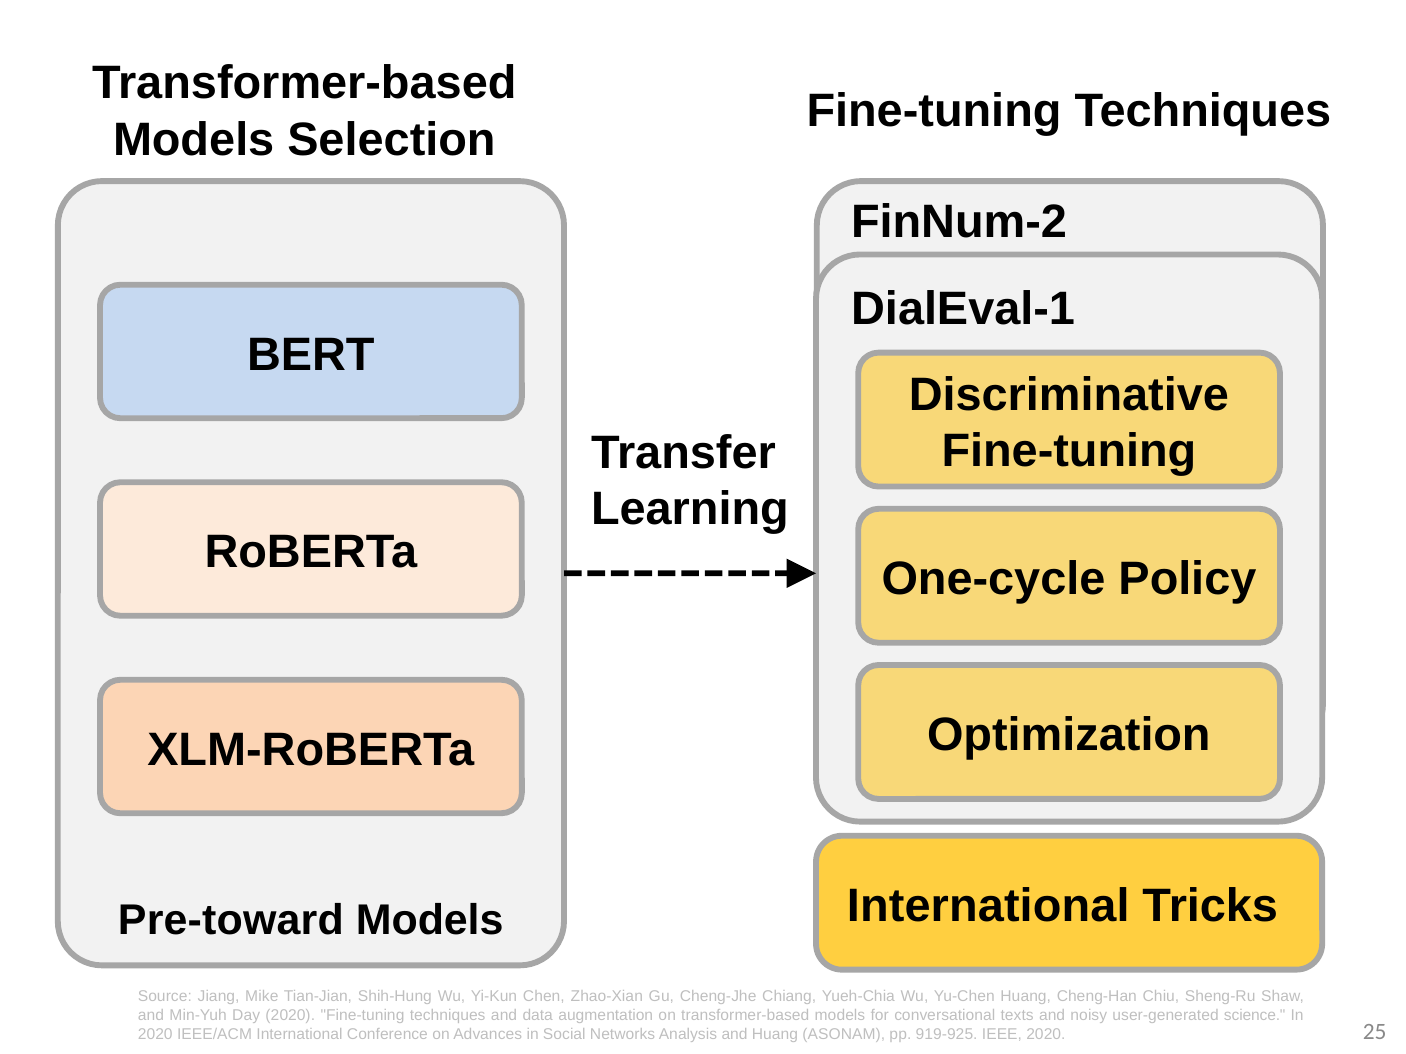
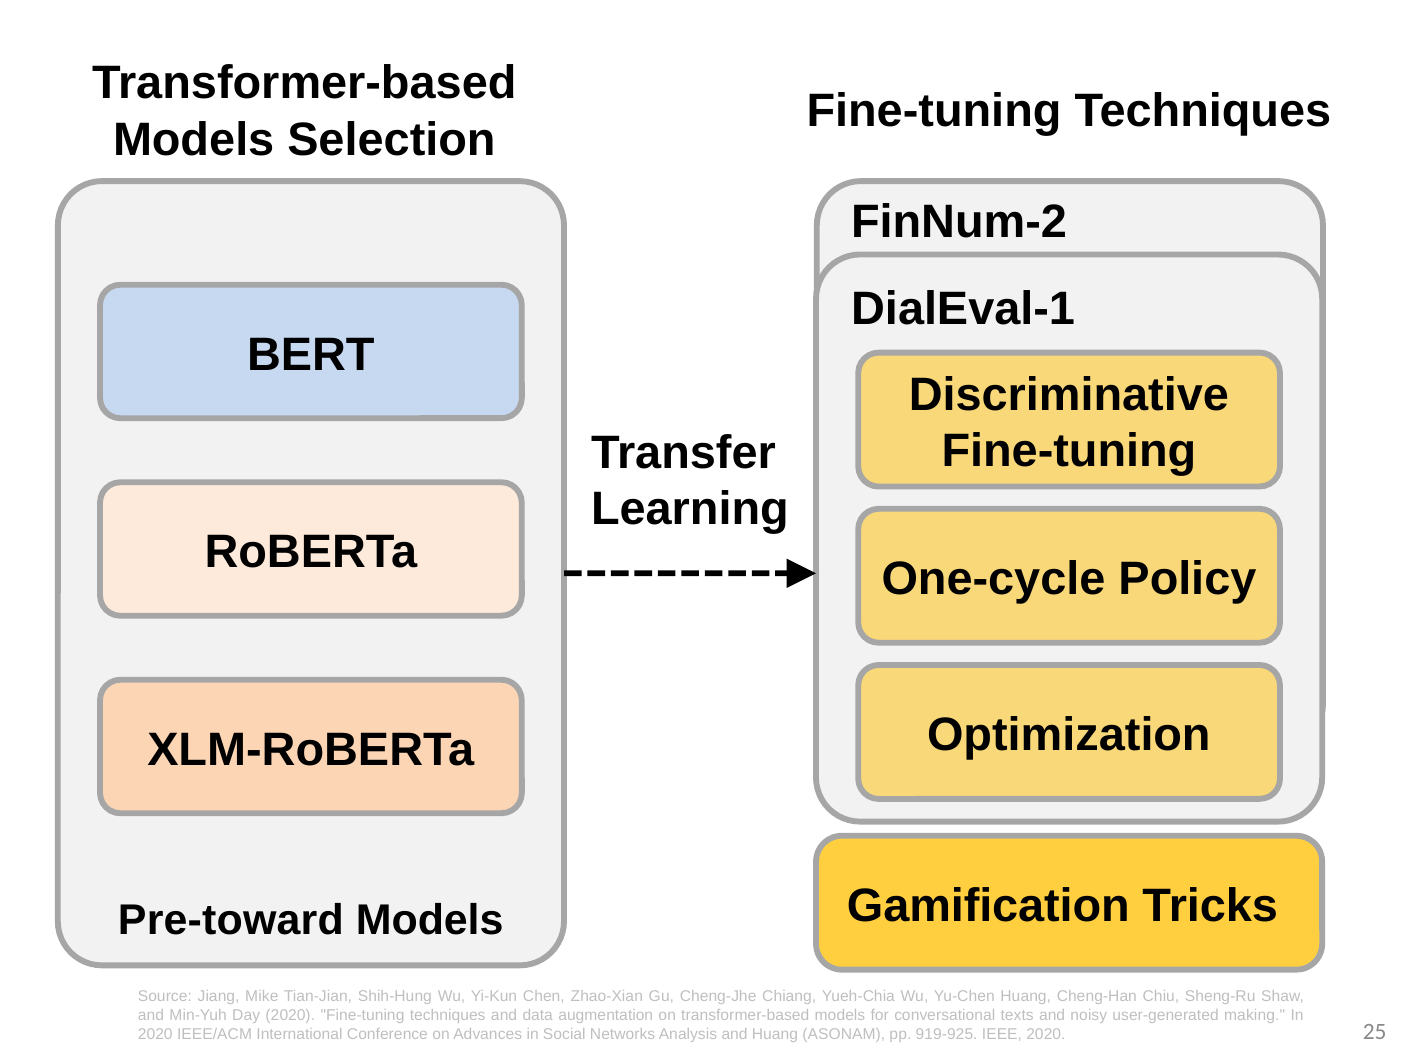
Models International: International -> Gamification
science: science -> making
